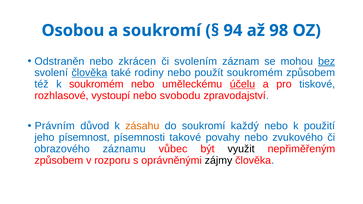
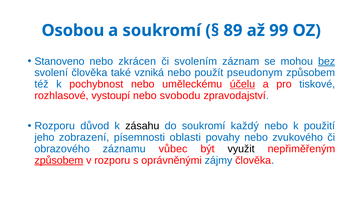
94: 94 -> 89
98: 98 -> 99
Odstraněn: Odstraněn -> Stanoveno
člověka at (89, 73) underline: present -> none
rodiny: rodiny -> vzniká
použít soukromém: soukromém -> pseudonym
k soukromém: soukromém -> pochybnost
Právním at (55, 126): Právním -> Rozporu
zásahu colour: orange -> black
písemnost: písemnost -> zobrazení
takové: takové -> oblasti
způsobem at (59, 160) underline: none -> present
zájmy colour: black -> blue
